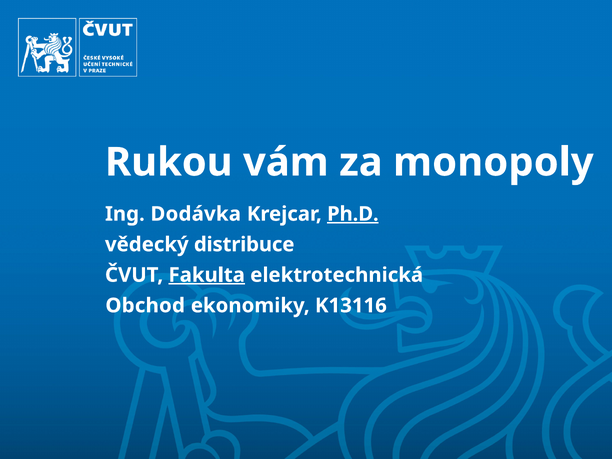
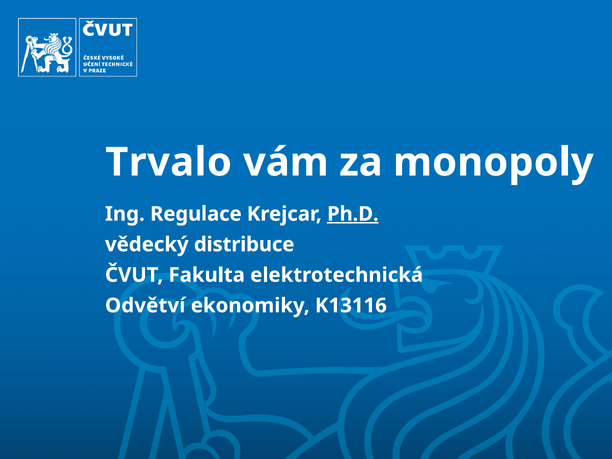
Rukou: Rukou -> Trvalo
Dodávka: Dodávka -> Regulace
Fakulta underline: present -> none
Obchod: Obchod -> Odvětví
